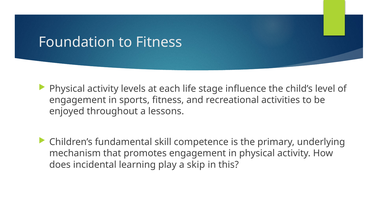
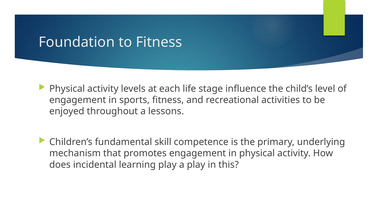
a skip: skip -> play
